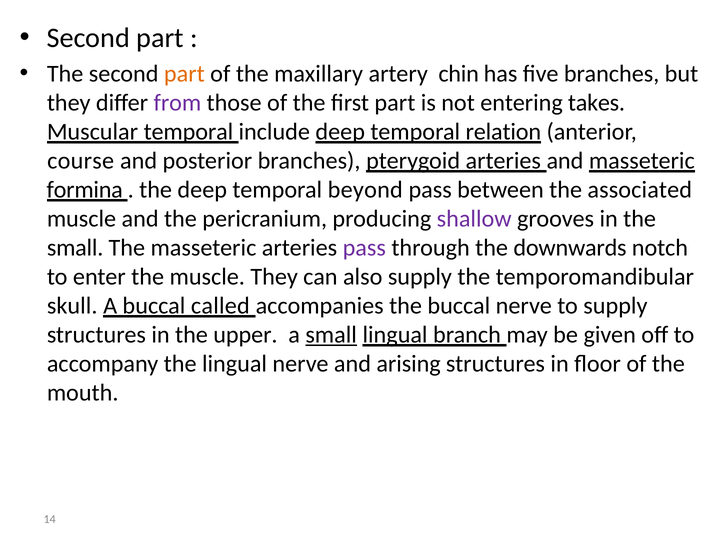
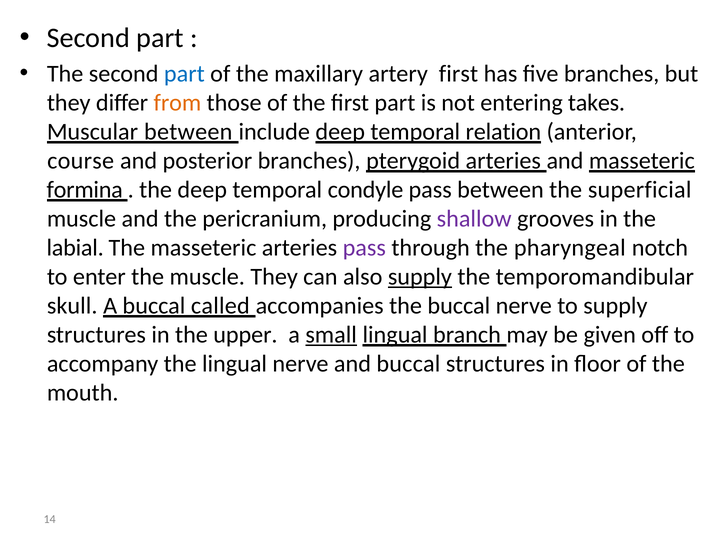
part at (184, 74) colour: orange -> blue
artery chin: chin -> first
from colour: purple -> orange
Muscular temporal: temporal -> between
beyond: beyond -> condyle
associated: associated -> superficial
small at (75, 248): small -> labial
downwards: downwards -> pharyngeal
supply at (420, 277) underline: none -> present
and arising: arising -> buccal
